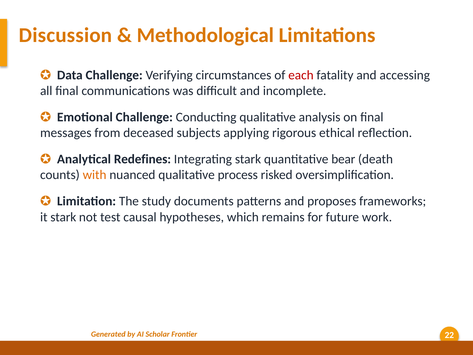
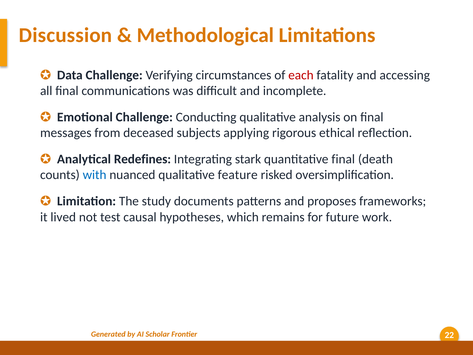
quantitative bear: bear -> final
with colour: orange -> blue
process: process -> feature
it stark: stark -> lived
